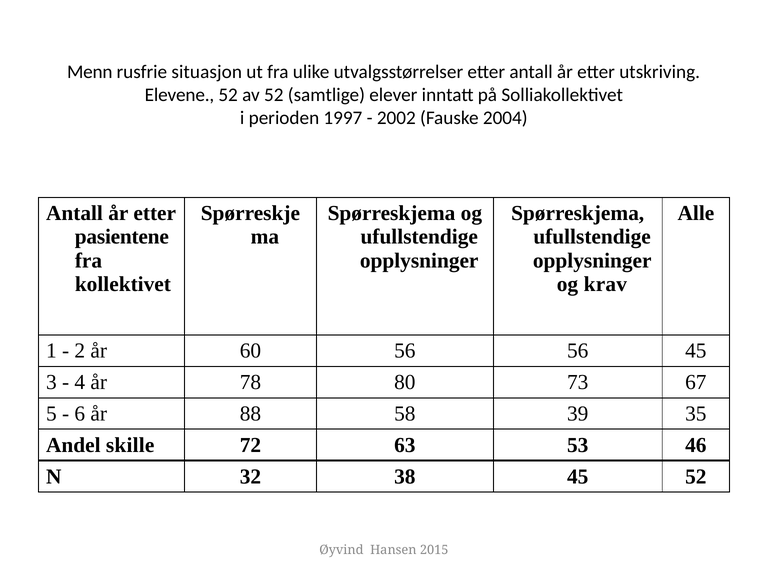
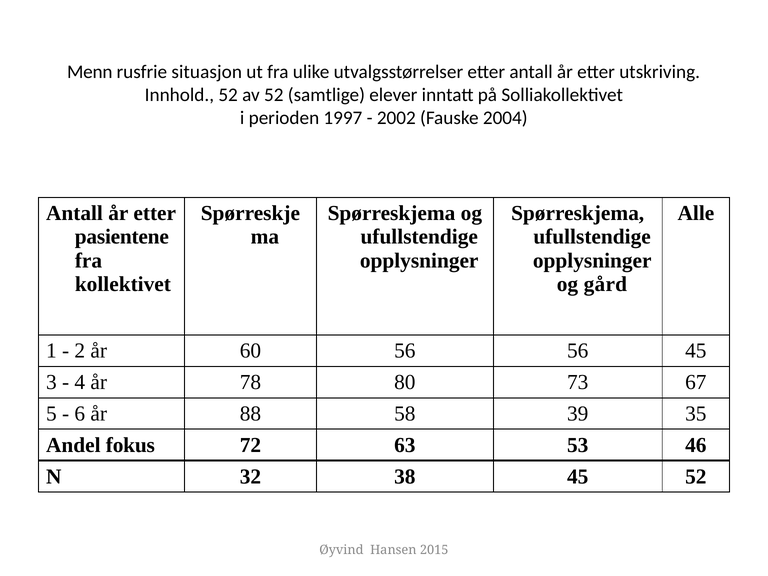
Elevene: Elevene -> Innhold
krav: krav -> gård
skille: skille -> fokus
